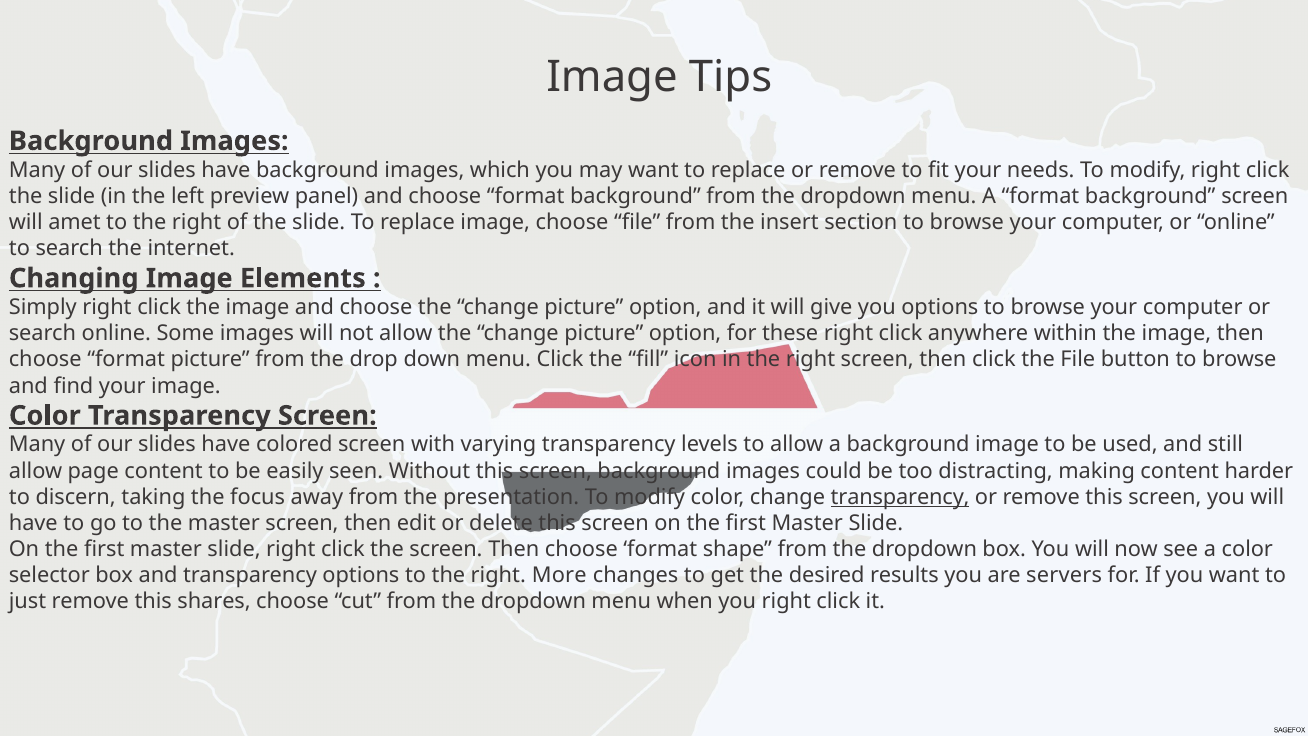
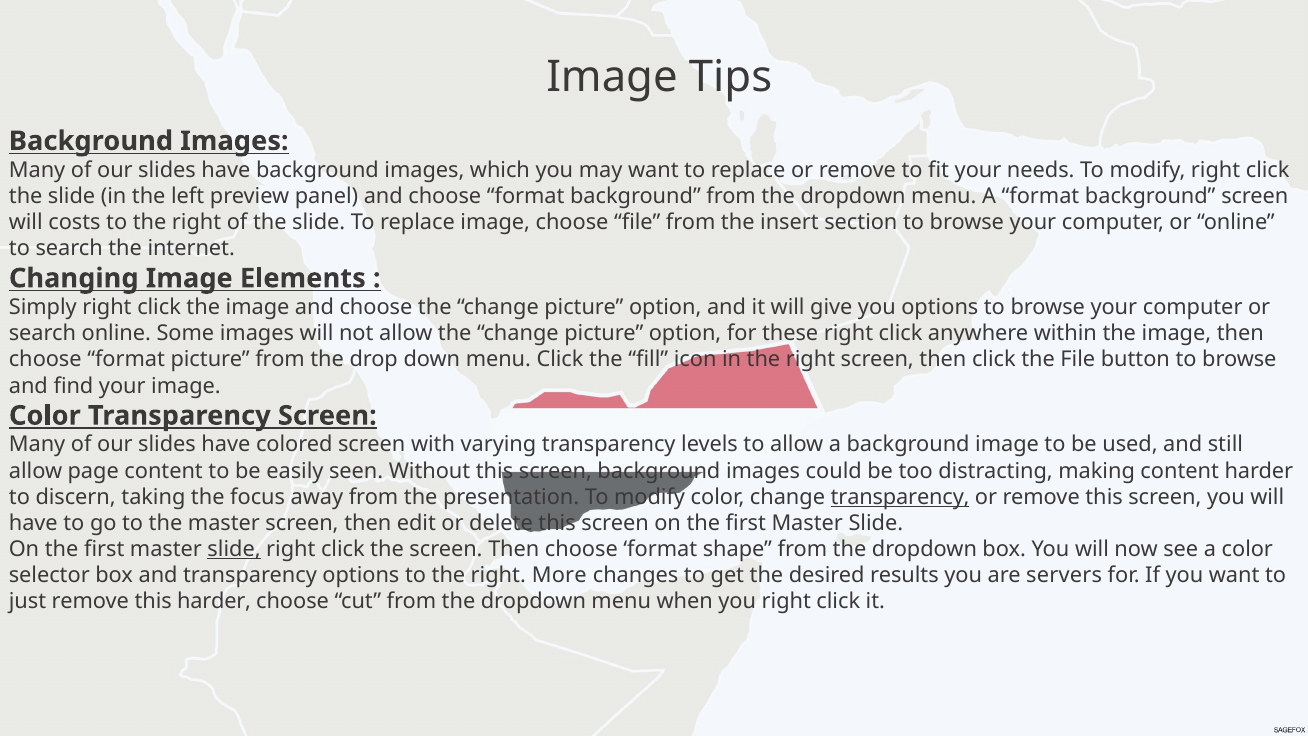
amet: amet -> costs
slide at (234, 549) underline: none -> present
this shares: shares -> harder
